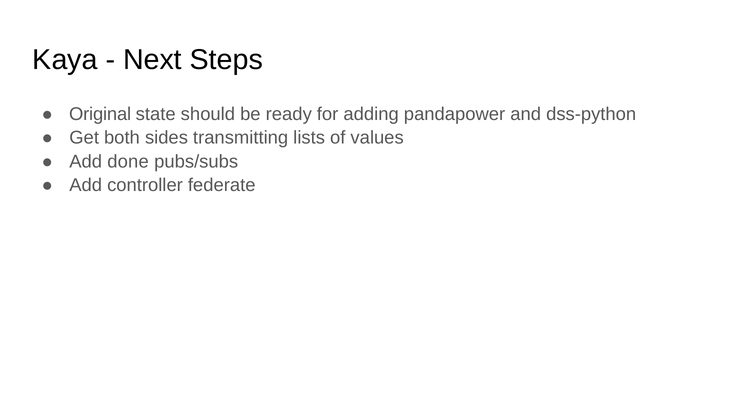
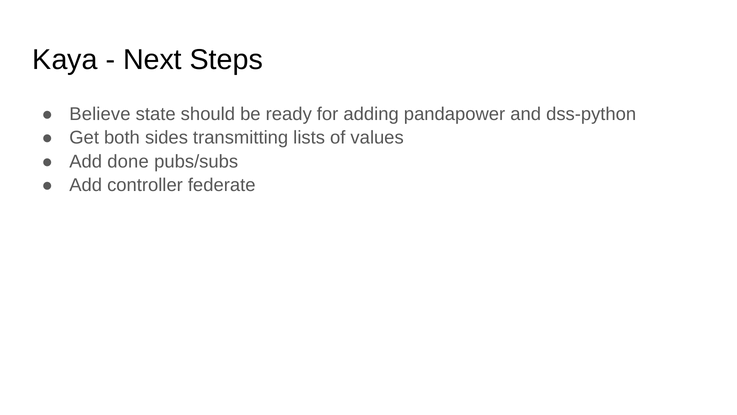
Original: Original -> Believe
